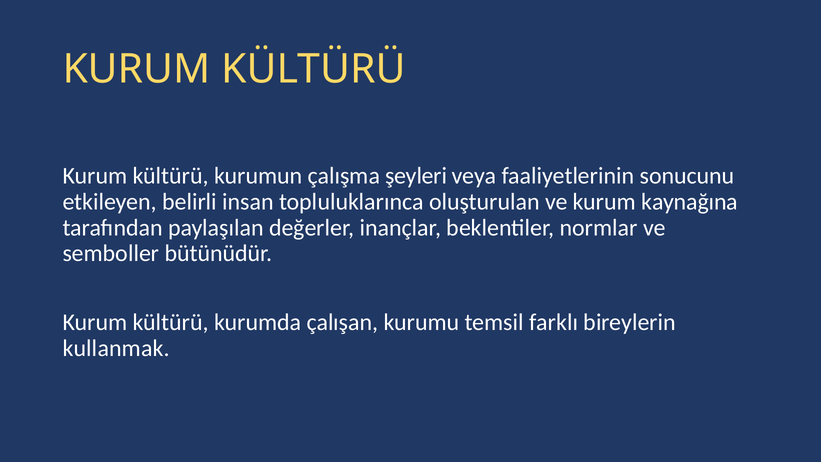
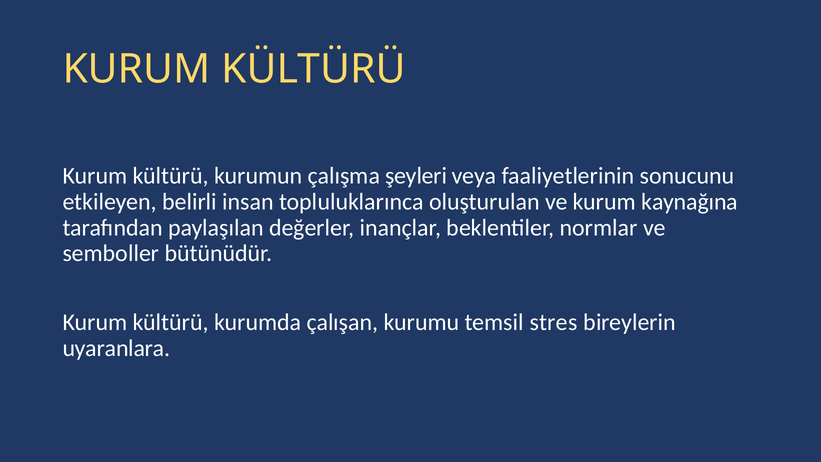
farklı: farklı -> stres
kullanmak: kullanmak -> uyaranlara
